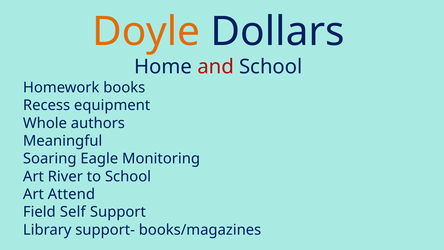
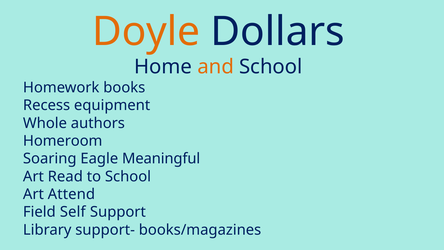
and colour: red -> orange
Meaningful: Meaningful -> Homeroom
Monitoring: Monitoring -> Meaningful
River: River -> Read
